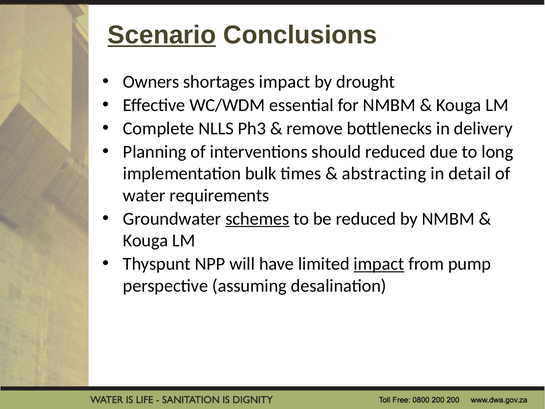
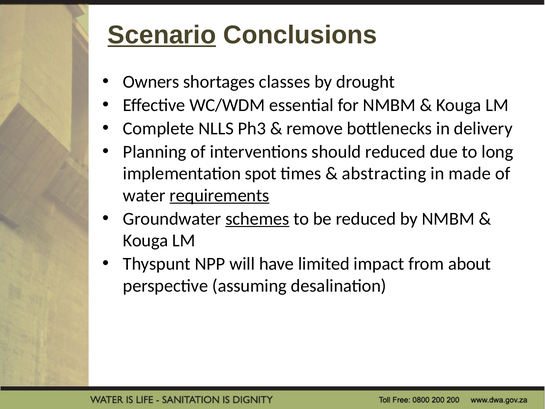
shortages impact: impact -> classes
bulk: bulk -> spot
detail: detail -> made
requirements underline: none -> present
impact at (379, 264) underline: present -> none
pump: pump -> about
